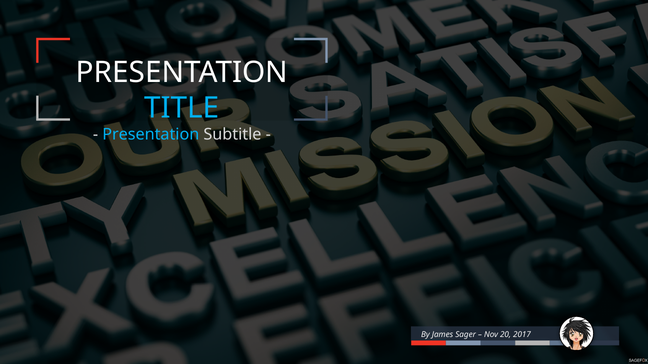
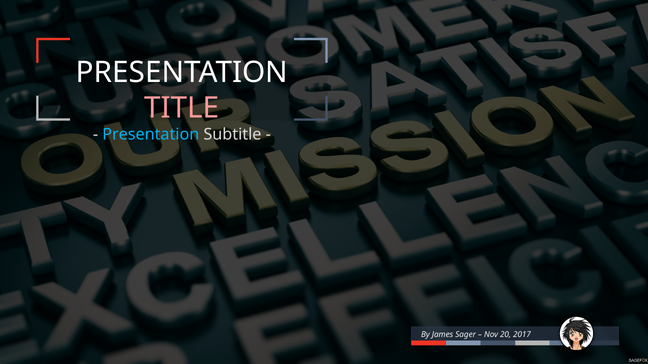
TITLE colour: light blue -> pink
